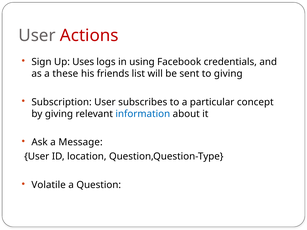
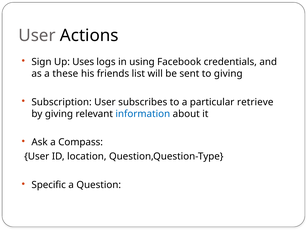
Actions colour: red -> black
concept: concept -> retrieve
Message: Message -> Compass
Volatile: Volatile -> Specific
